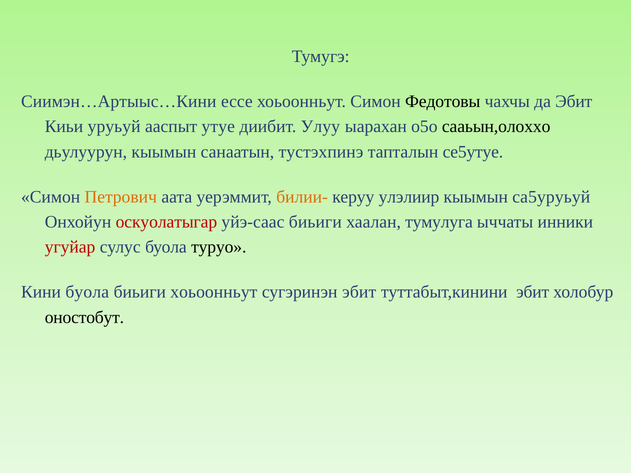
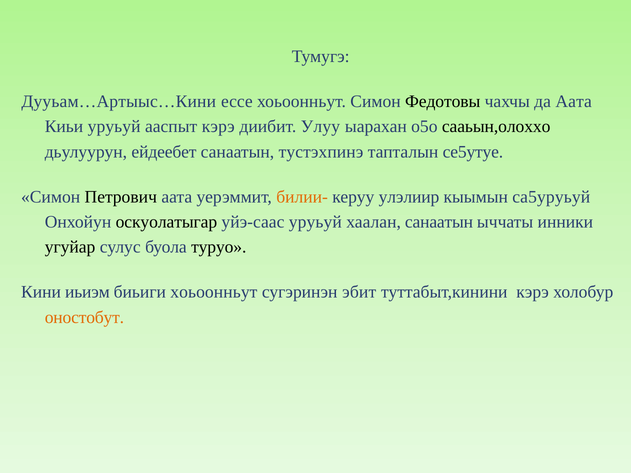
Сиимэн…Артыыс…Кини: Сиимэн…Артыыс…Кини -> Дууьам…Артыыс…Кини
да Эбит: Эбит -> Аата
ааспыт утуе: утуе -> кэрэ
дьулуурун кыымын: кыымын -> ейдеебет
Петрович colour: orange -> black
оскуолатыгар colour: red -> black
уйэ-саас биьиги: биьиги -> уруьуй
хаалан тумулуга: тумулуга -> санаатын
угуйар colour: red -> black
Кини буола: буола -> иьиэм
туттабыт,кинини эбит: эбит -> кэрэ
оностобут colour: black -> orange
